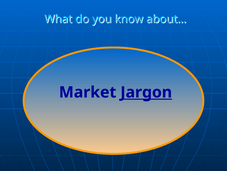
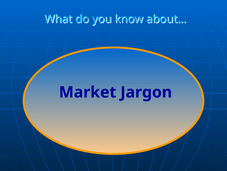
Jargon underline: present -> none
